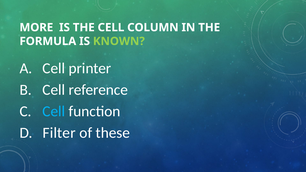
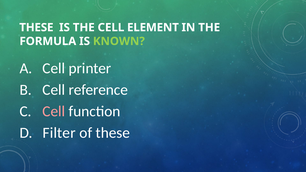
MORE at (36, 27): MORE -> THESE
COLUMN: COLUMN -> ELEMENT
Cell at (54, 111) colour: light blue -> pink
